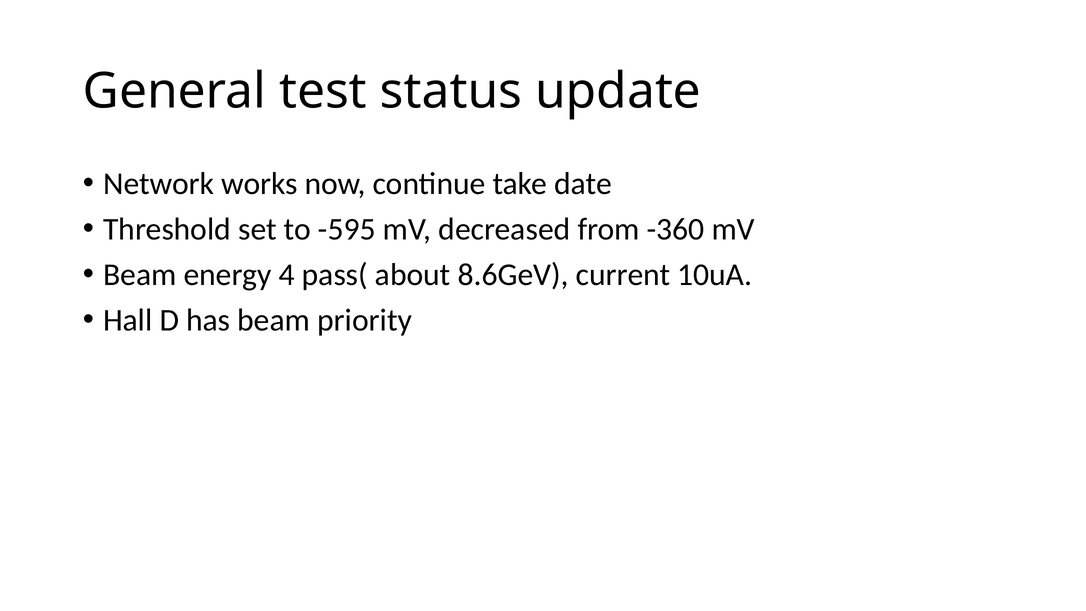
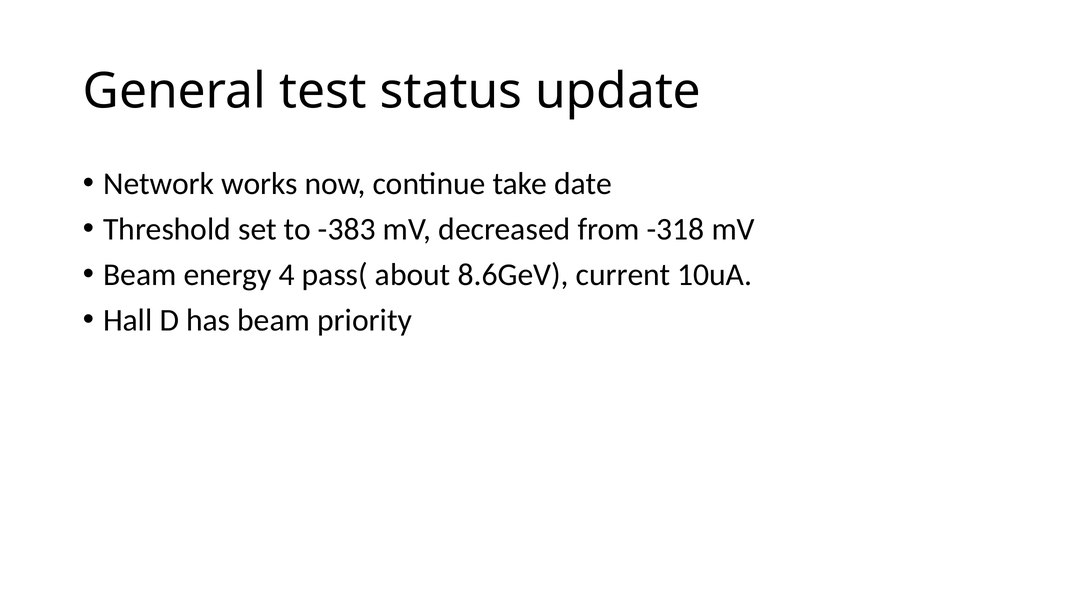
-595: -595 -> -383
-360: -360 -> -318
